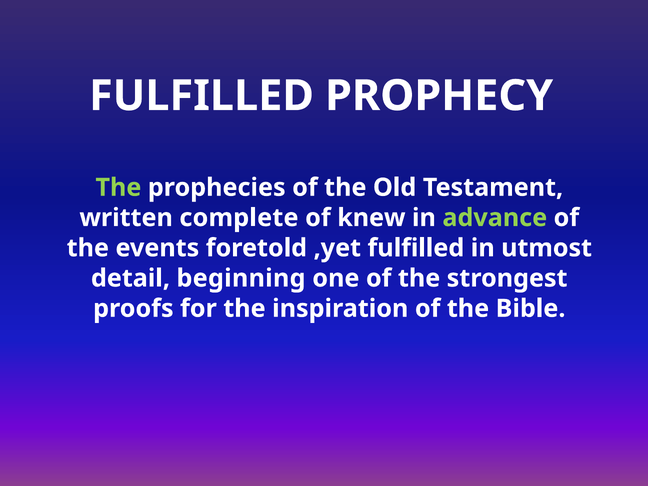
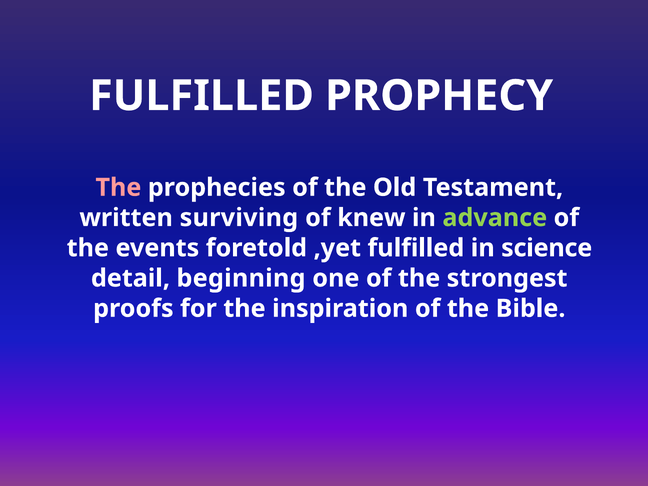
The at (118, 187) colour: light green -> pink
complete: complete -> surviving
utmost: utmost -> science
